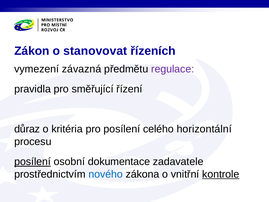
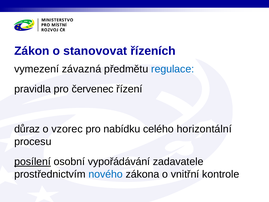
regulace colour: purple -> blue
směřující: směřující -> červenec
kritéria: kritéria -> vzorec
pro posílení: posílení -> nabídku
dokumentace: dokumentace -> vypořádávání
kontrole underline: present -> none
